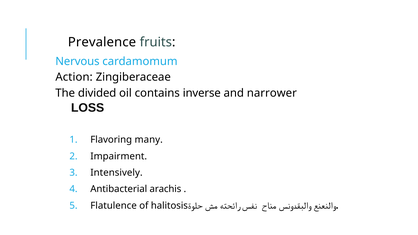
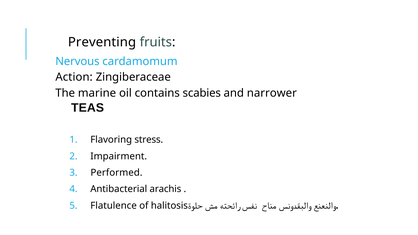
Prevalence: Prevalence -> Preventing
divided: divided -> marine
inverse: inverse -> scabies
LOSS: LOSS -> TEAS
many: many -> stress
Intensively: Intensively -> Performed
